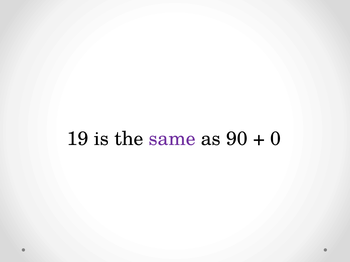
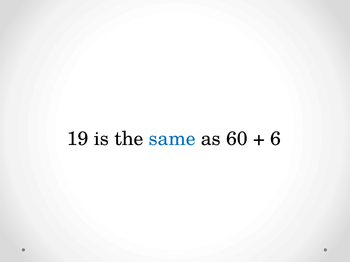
same colour: purple -> blue
90: 90 -> 60
0: 0 -> 6
